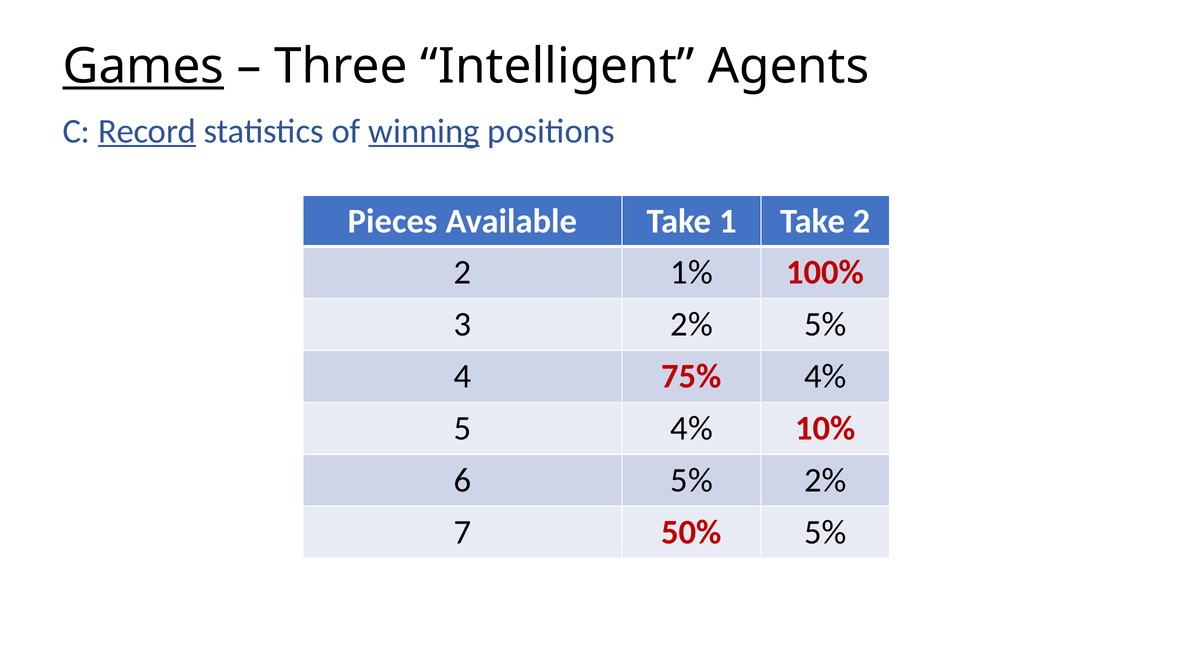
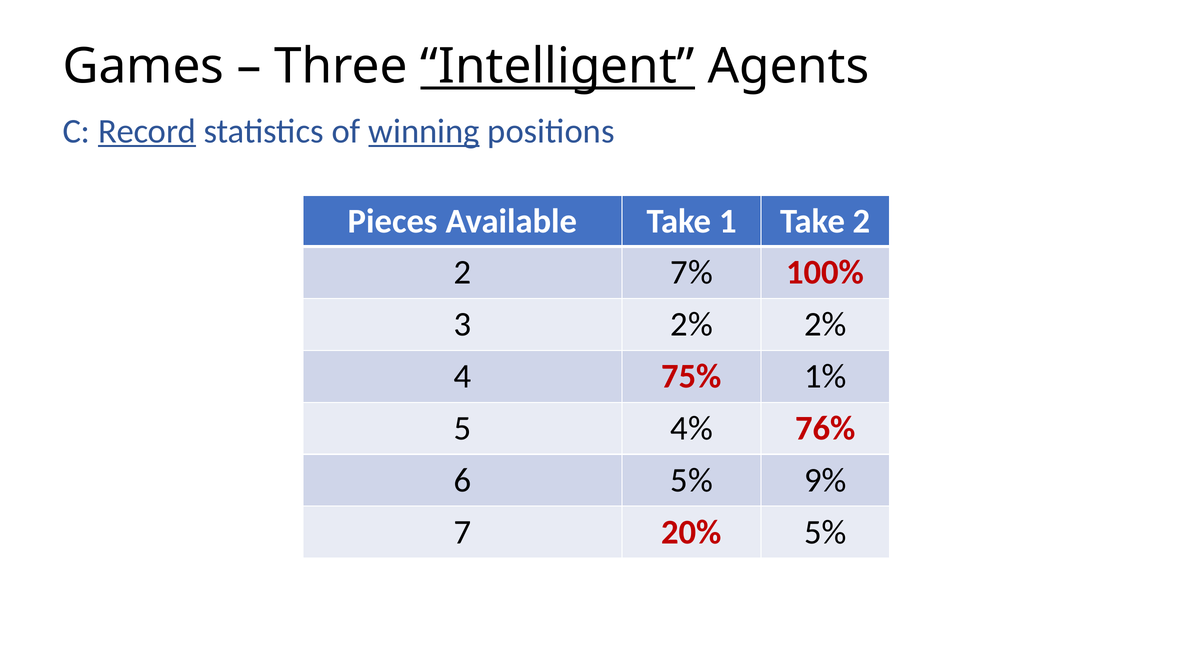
Games underline: present -> none
Intelligent underline: none -> present
1%: 1% -> 7%
5% at (825, 325): 5% -> 2%
4% at (825, 377): 4% -> 1%
10%: 10% -> 76%
5% 2%: 2% -> 9%
50% at (692, 532): 50% -> 20%
